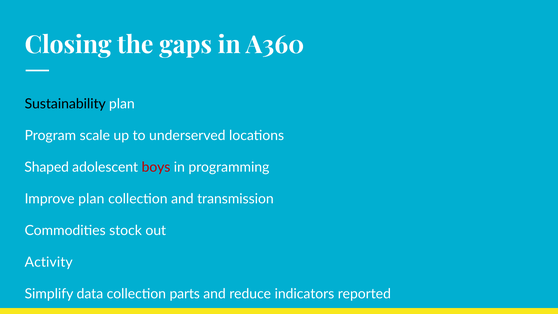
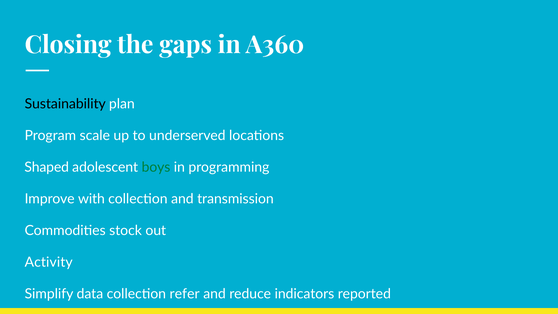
boys colour: red -> green
Improve plan: plan -> with
parts: parts -> refer
